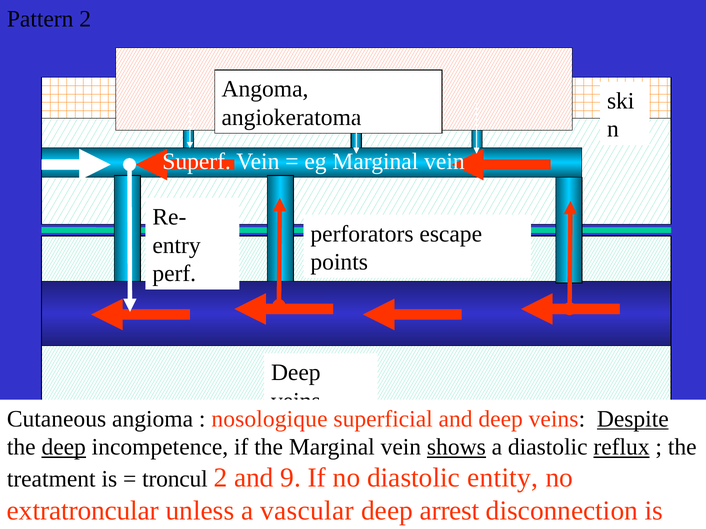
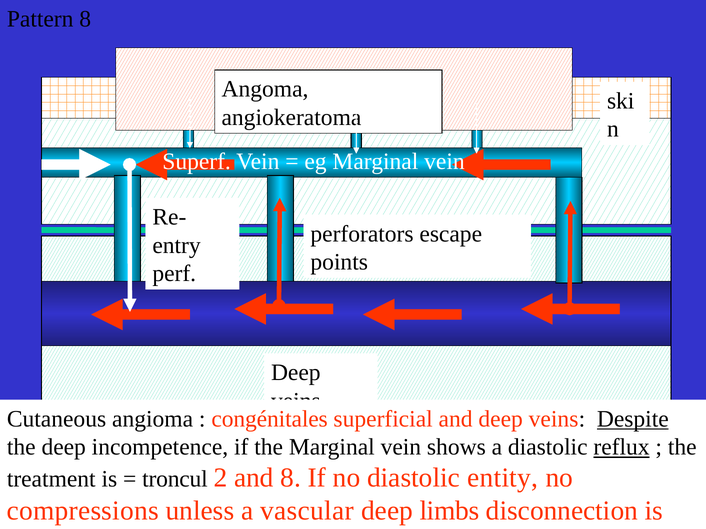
Pattern 2: 2 -> 8
nosologique: nosologique -> congénitales
deep at (64, 448) underline: present -> none
shows underline: present -> none
and 9: 9 -> 8
extratroncular: extratroncular -> compressions
arrest: arrest -> limbs
